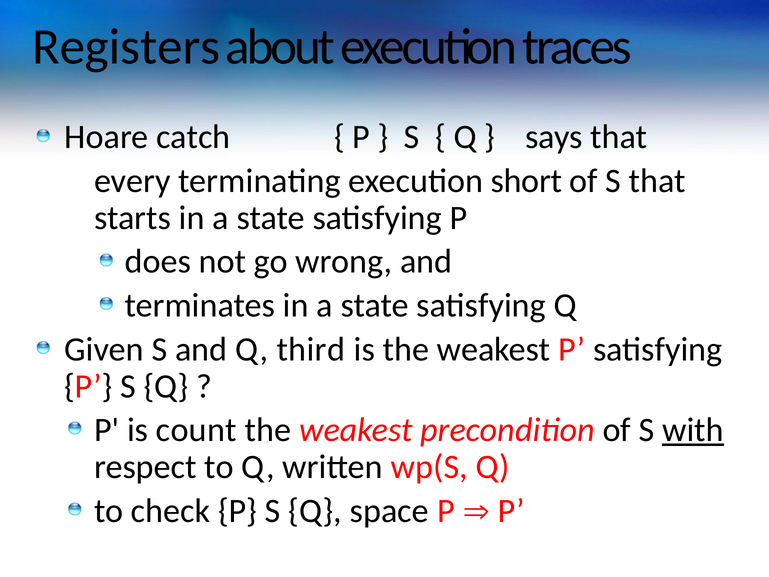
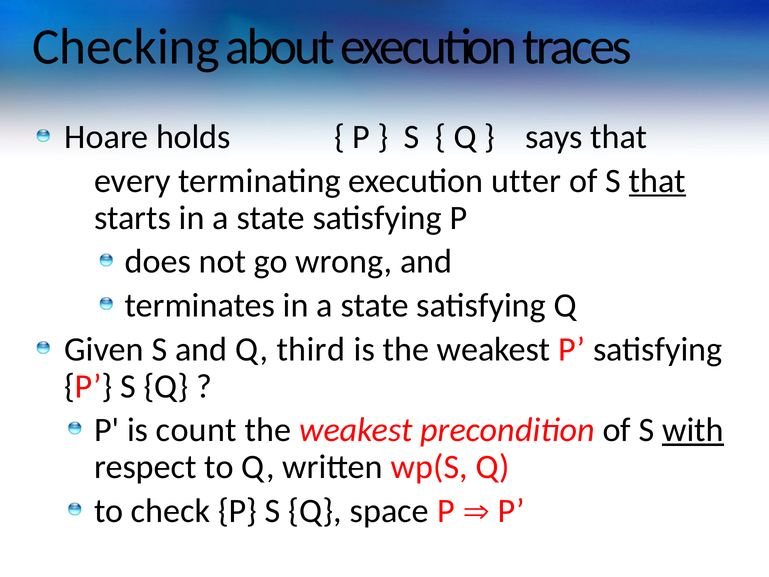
Registers: Registers -> Checking
catch: catch -> holds
short: short -> utter
that at (657, 181) underline: none -> present
